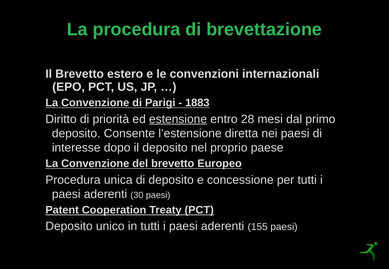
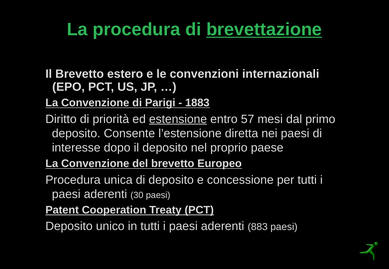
brevettazione underline: none -> present
28: 28 -> 57
155: 155 -> 883
